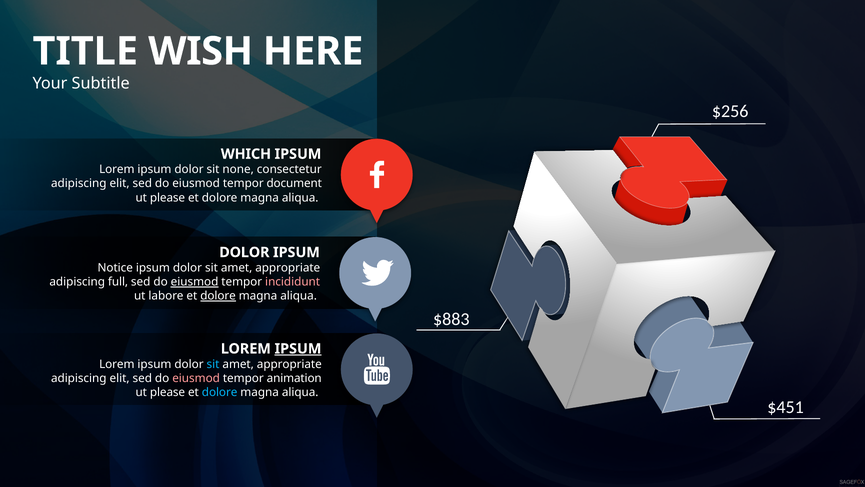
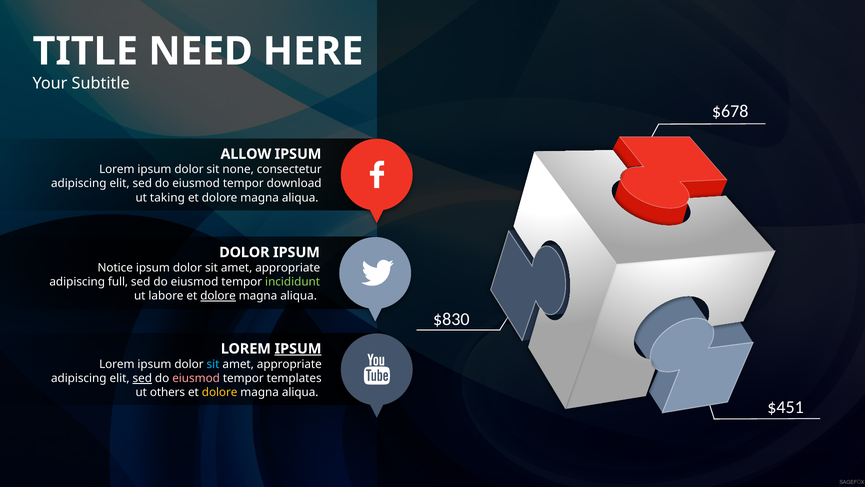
WISH: WISH -> NEED
$256: $256 -> $678
WHICH: WHICH -> ALLOW
document: document -> download
please at (168, 198): please -> taking
eiusmod at (195, 282) underline: present -> none
incididunt colour: pink -> light green
$883: $883 -> $830
sed at (142, 378) underline: none -> present
animation: animation -> templates
please at (168, 392): please -> others
dolore at (220, 392) colour: light blue -> yellow
